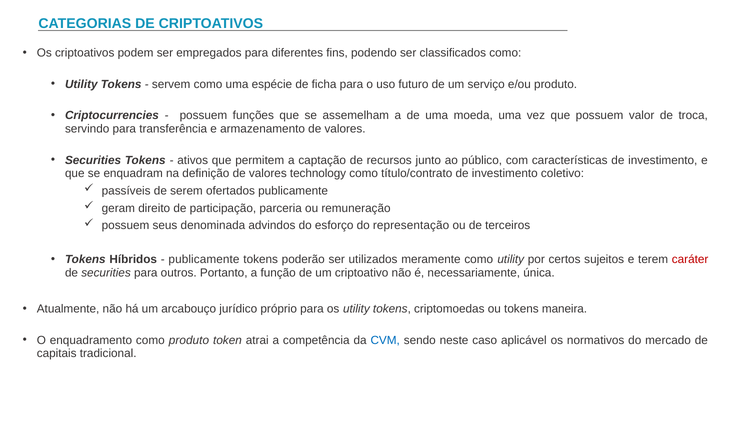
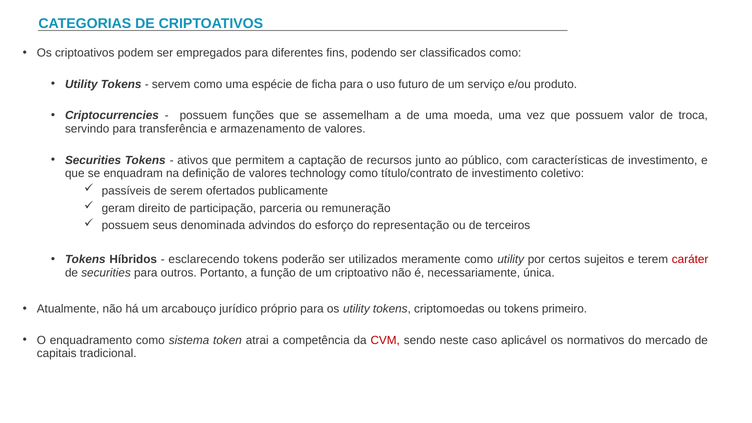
publicamente at (204, 259): publicamente -> esclarecendo
maneira: maneira -> primeiro
como produto: produto -> sistema
CVM colour: blue -> red
